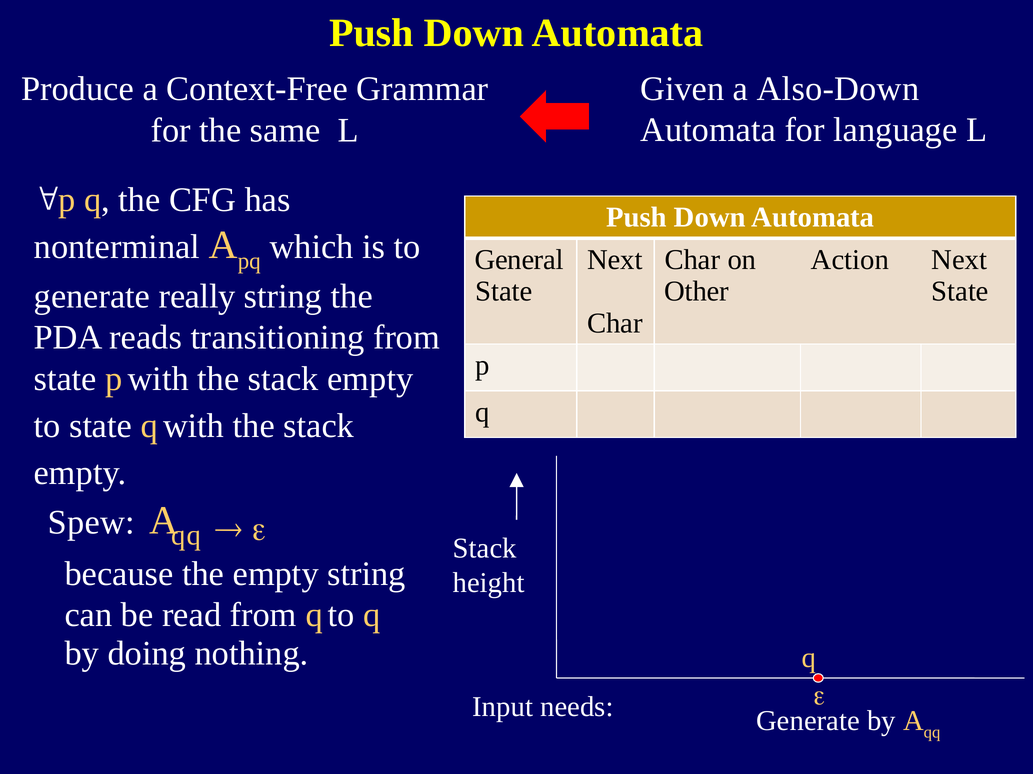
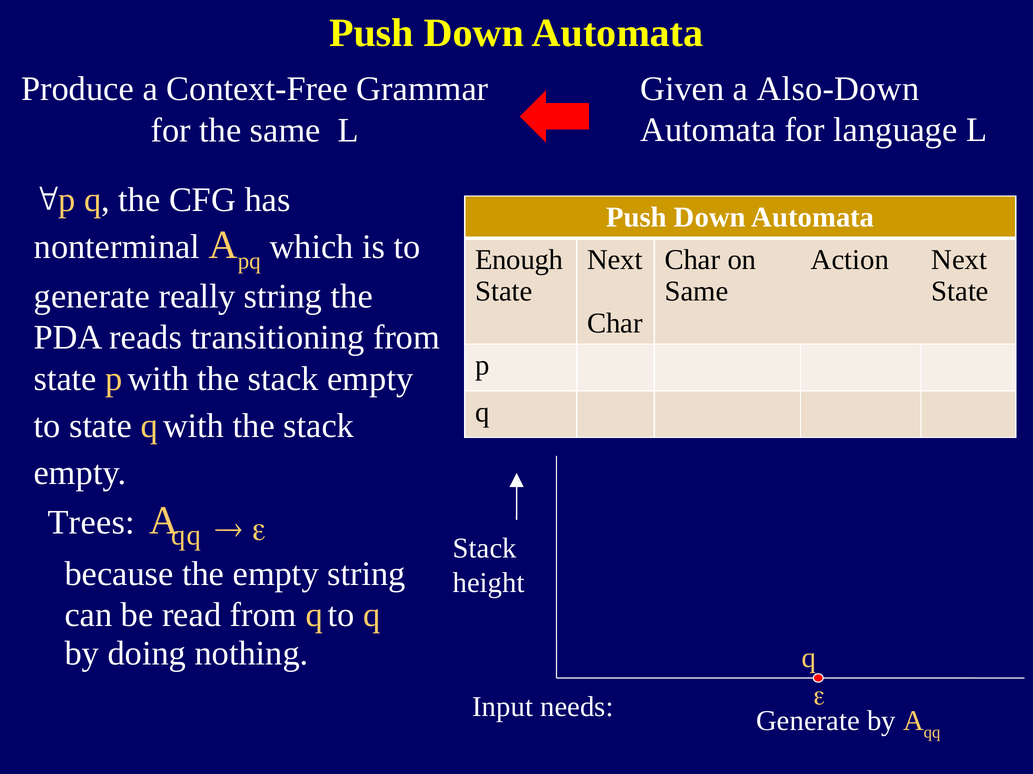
General: General -> Enough
Other at (697, 292): Other -> Same
Spew: Spew -> Trees
